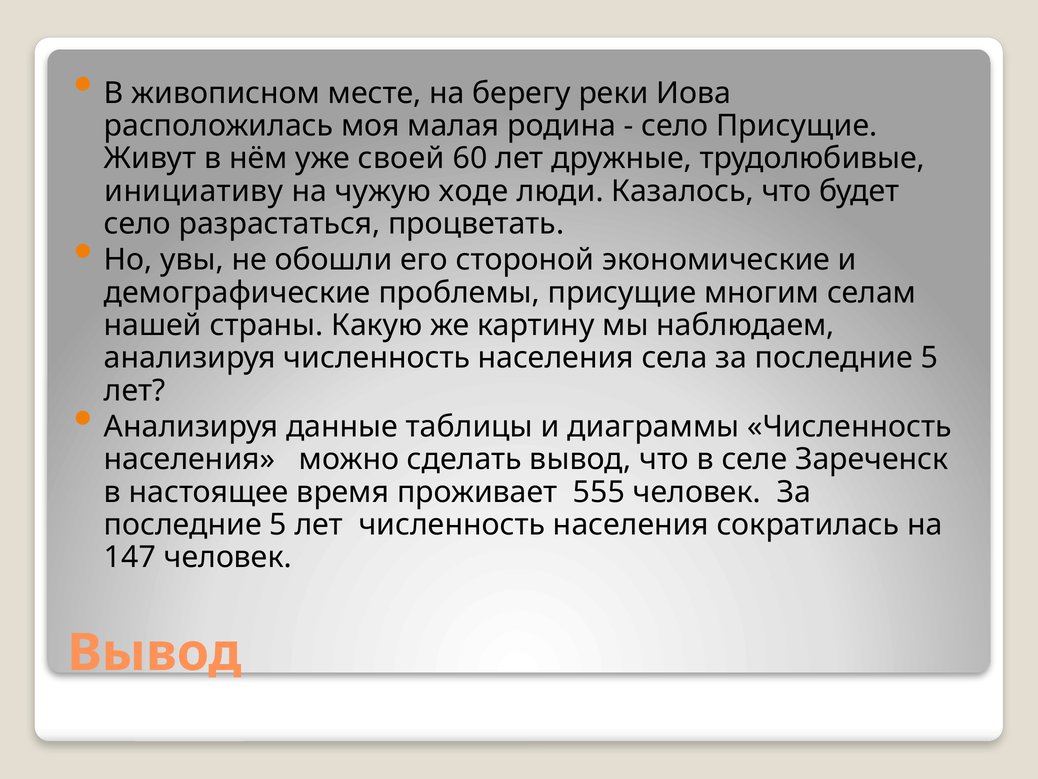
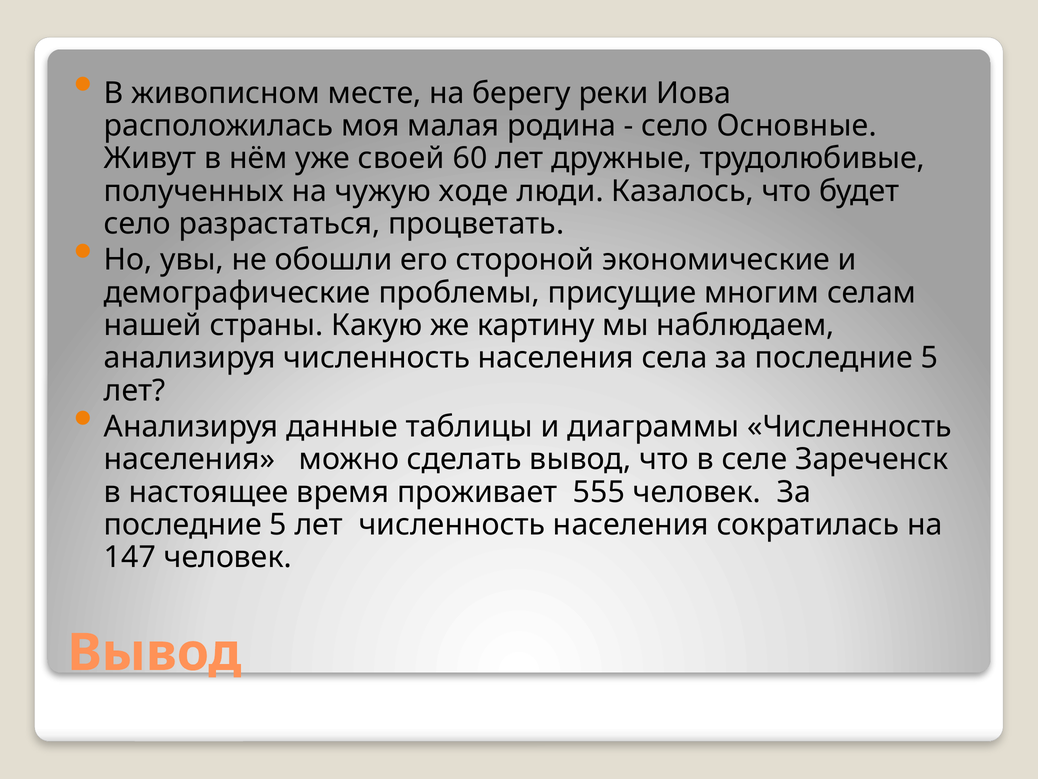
село Присущие: Присущие -> Основные
инициативу: инициативу -> полученных
